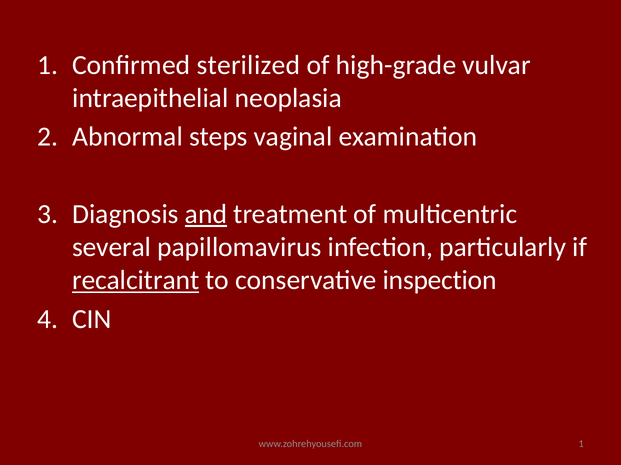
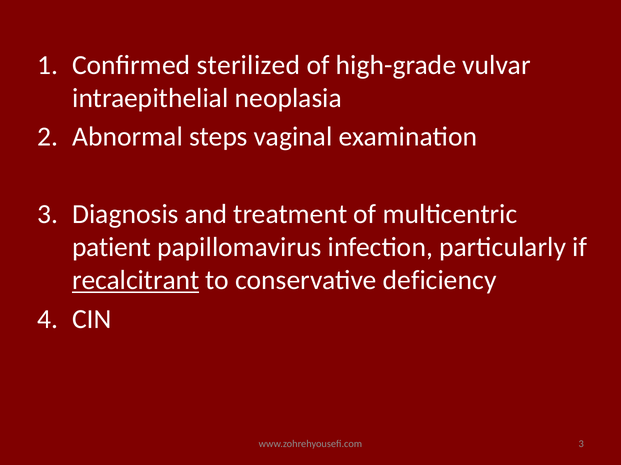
and underline: present -> none
several: several -> patient
inspection: inspection -> deficiency
www.zohrehyousefi.com 1: 1 -> 3
